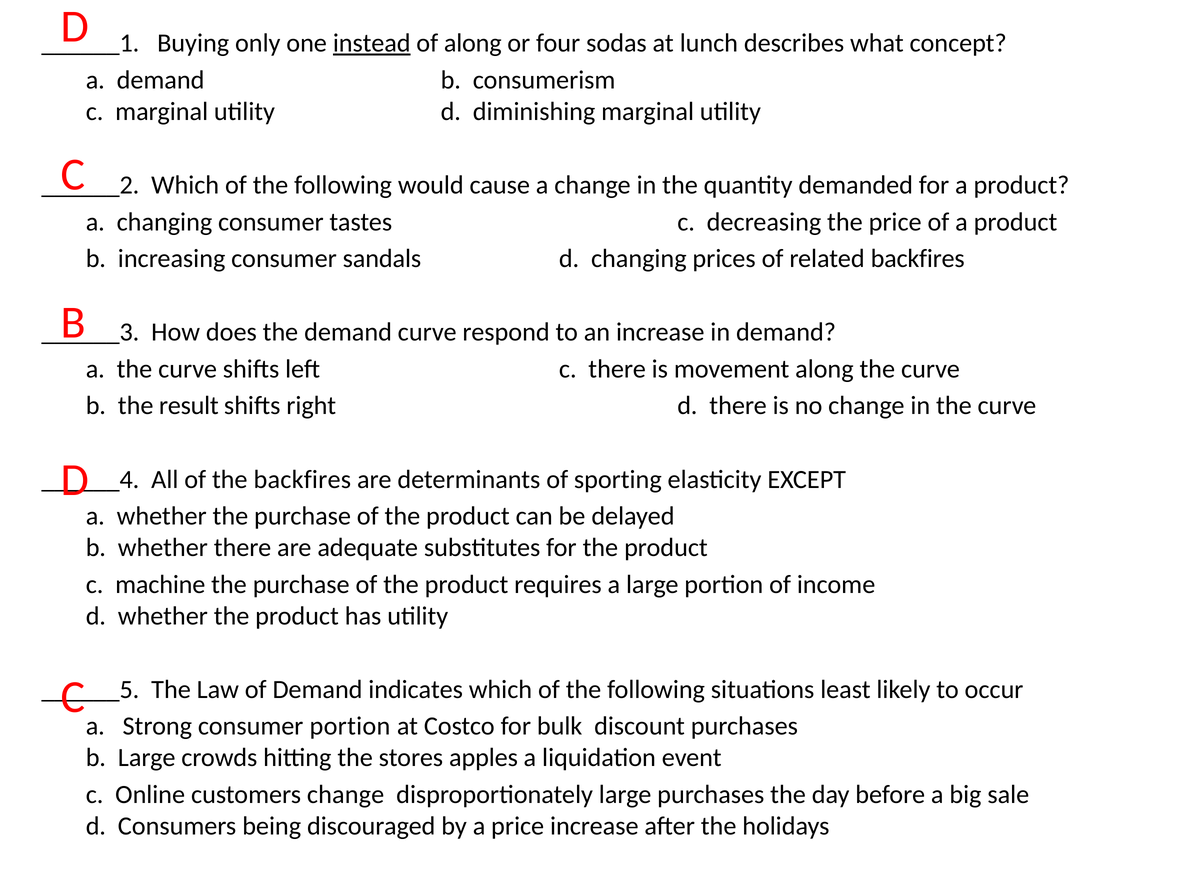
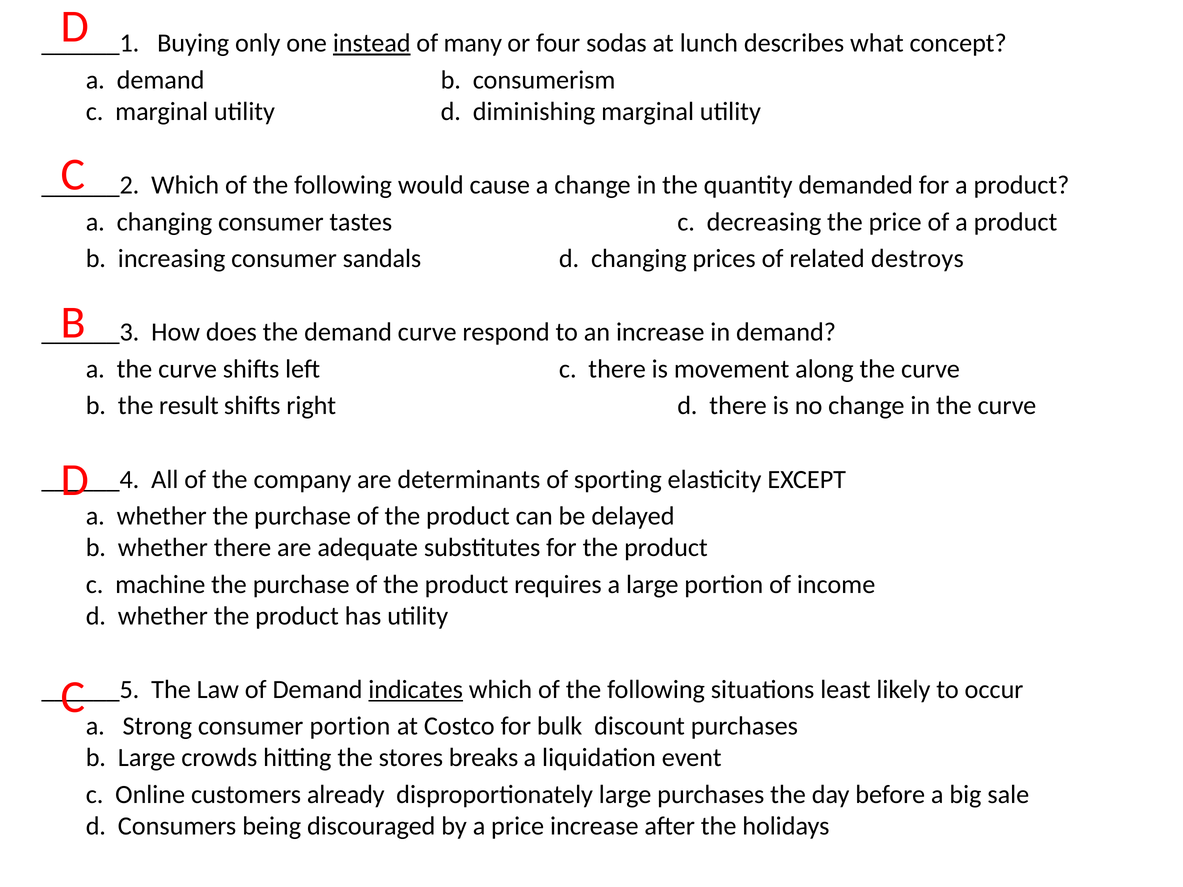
of along: along -> many
related backfires: backfires -> destroys
the backfires: backfires -> company
indicates underline: none -> present
apples: apples -> breaks
customers change: change -> already
